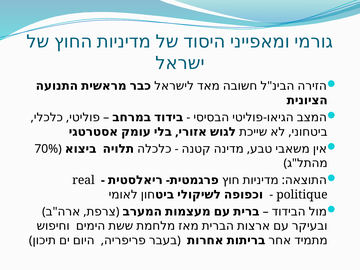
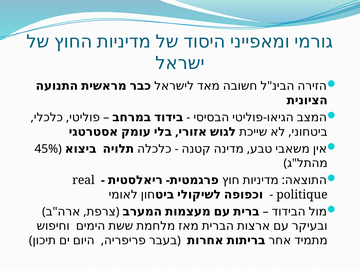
70%: 70% -> 45%
